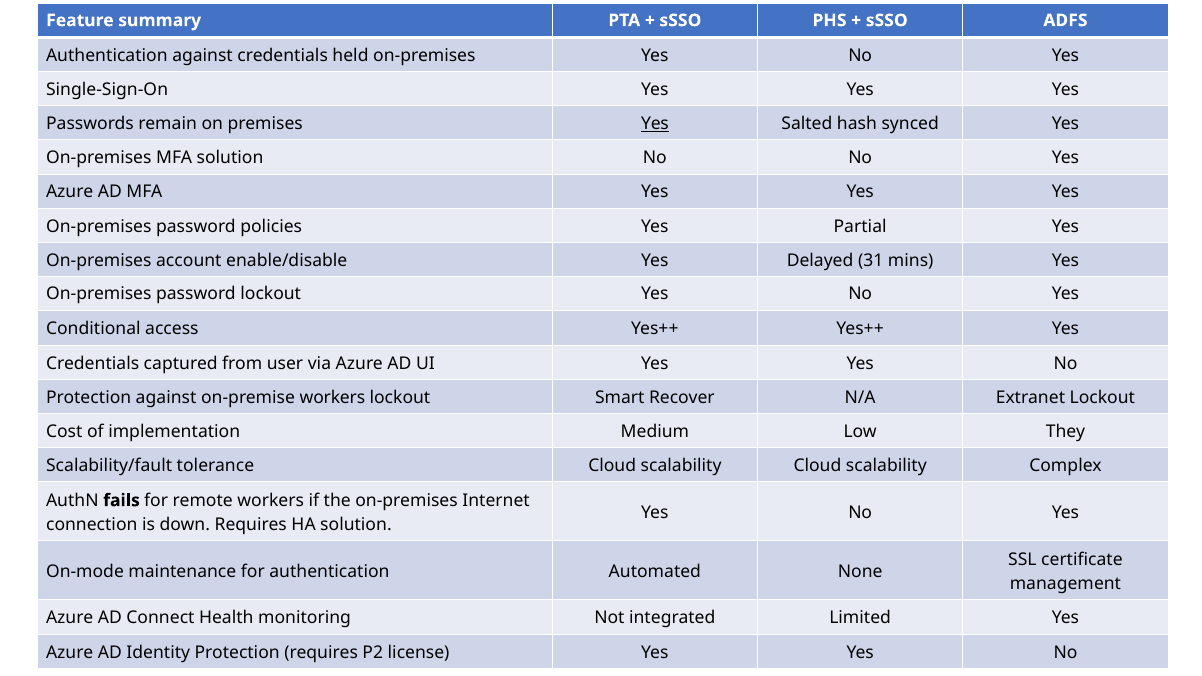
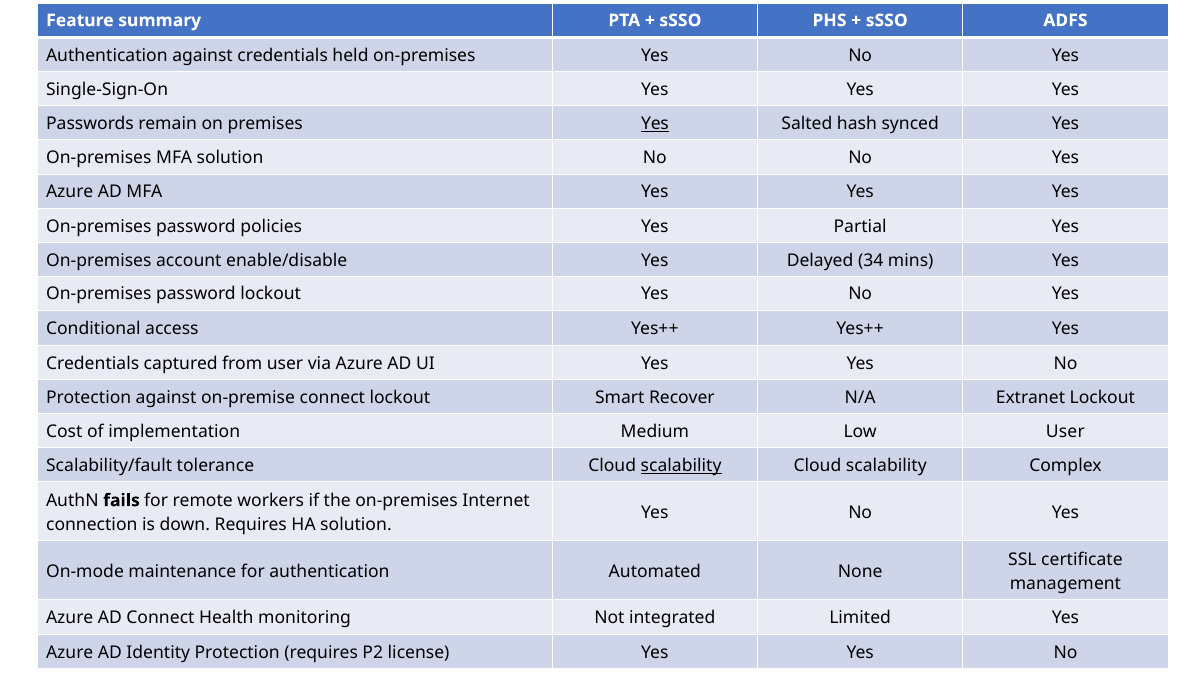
31: 31 -> 34
on-premise workers: workers -> connect
Low They: They -> User
scalability at (681, 466) underline: none -> present
